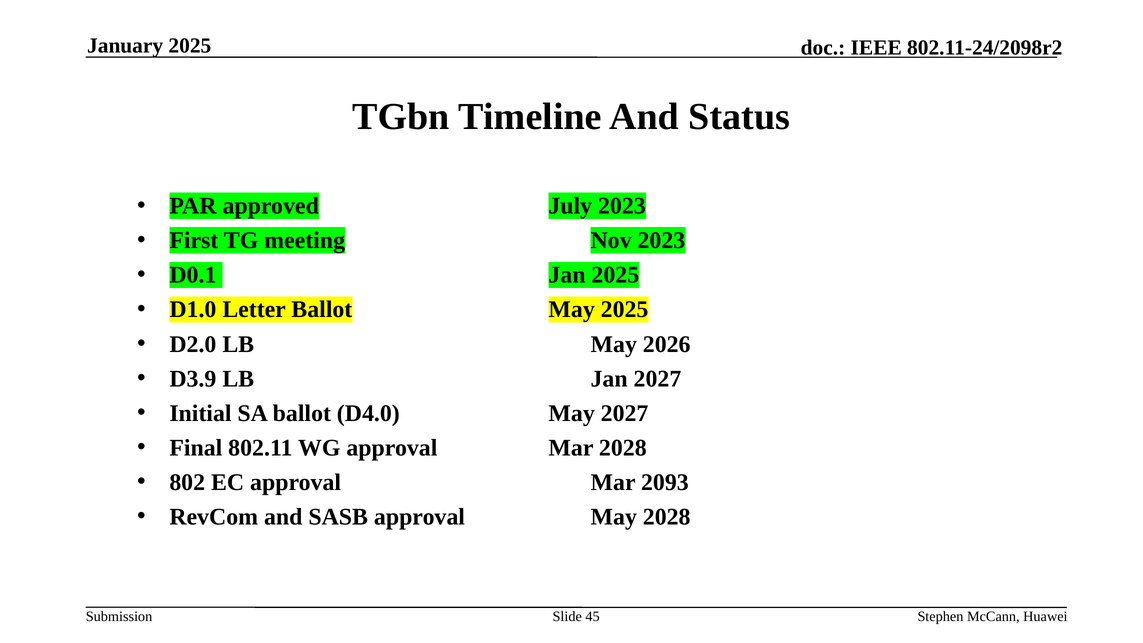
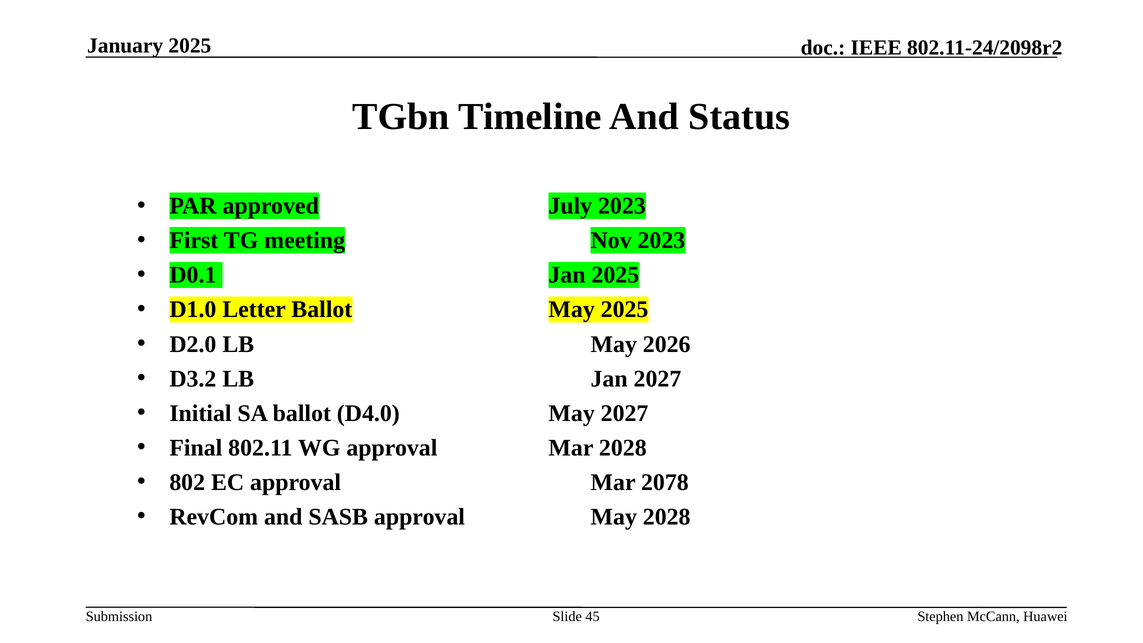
D3.9: D3.9 -> D3.2
2093: 2093 -> 2078
